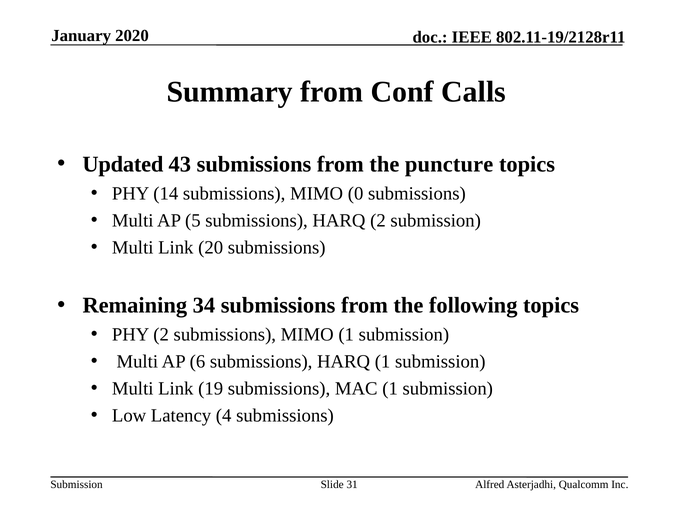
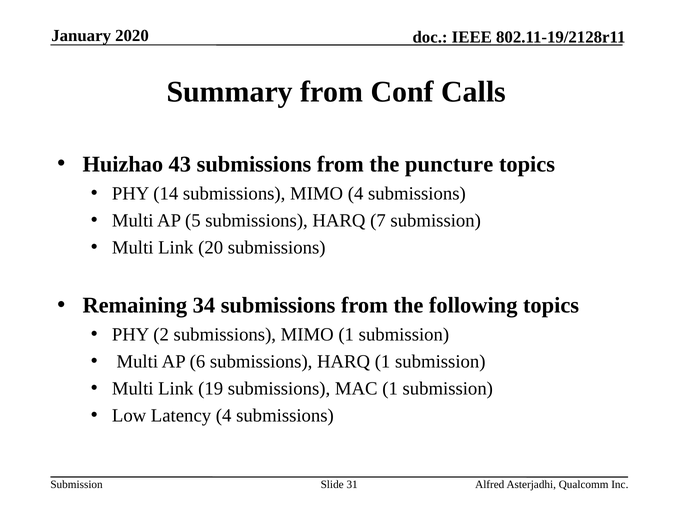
Updated: Updated -> Huizhao
MIMO 0: 0 -> 4
HARQ 2: 2 -> 7
